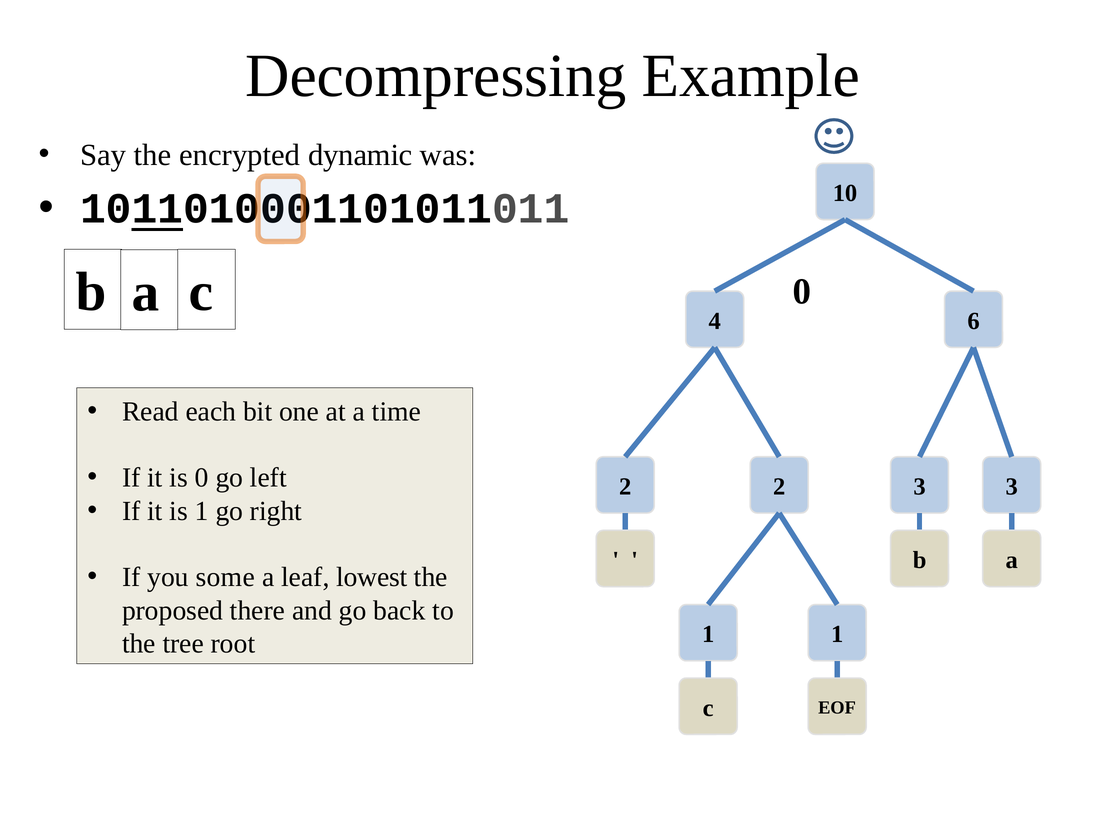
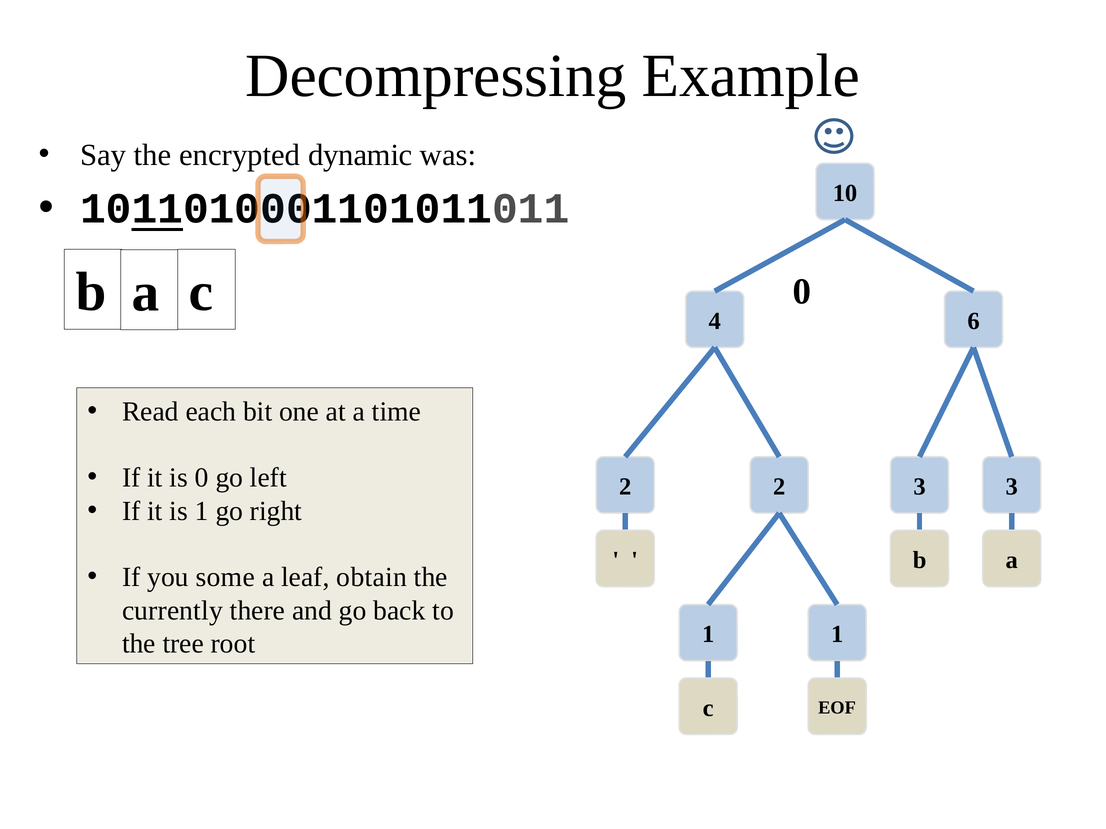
lowest: lowest -> obtain
proposed: proposed -> currently
